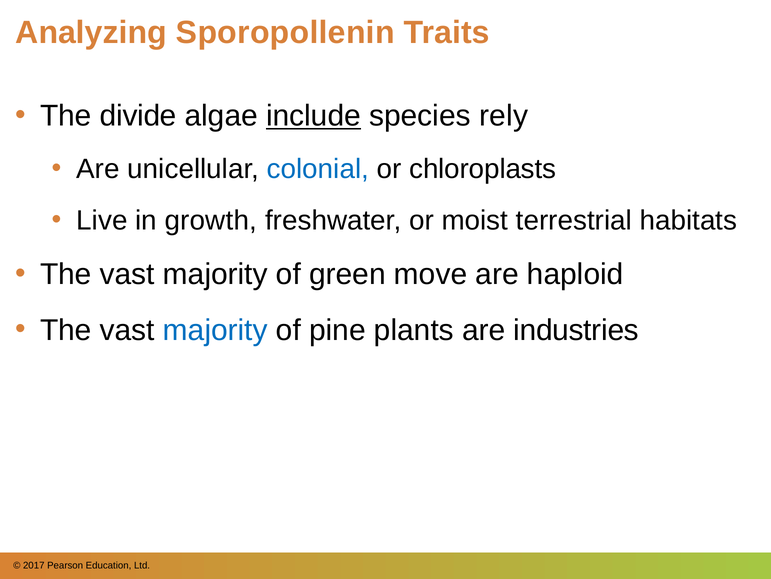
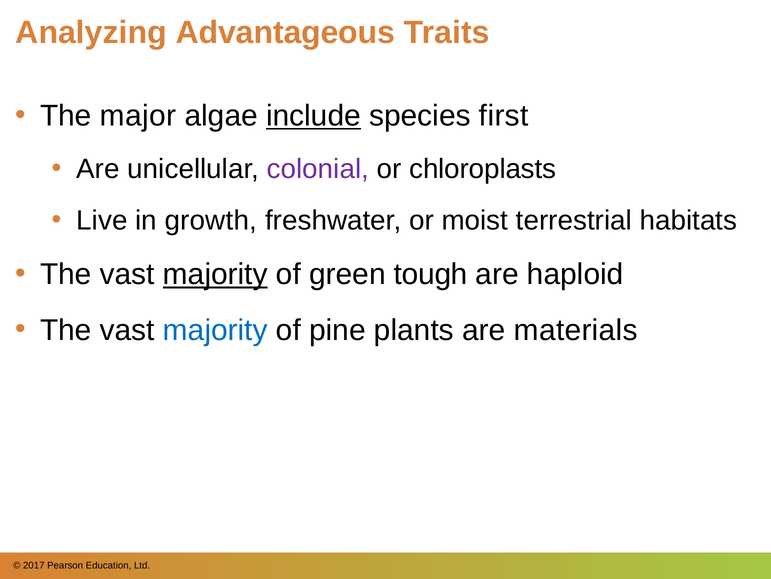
Sporopollenin: Sporopollenin -> Advantageous
divide: divide -> major
rely: rely -> first
colonial colour: blue -> purple
majority at (215, 274) underline: none -> present
move: move -> tough
industries: industries -> materials
